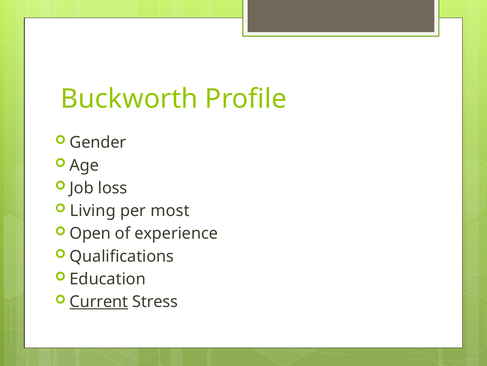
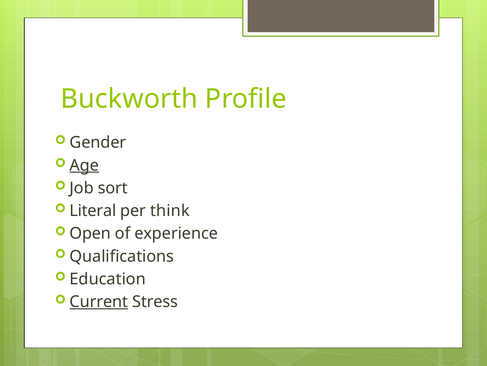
Age underline: none -> present
loss: loss -> sort
Living: Living -> Literal
most: most -> think
